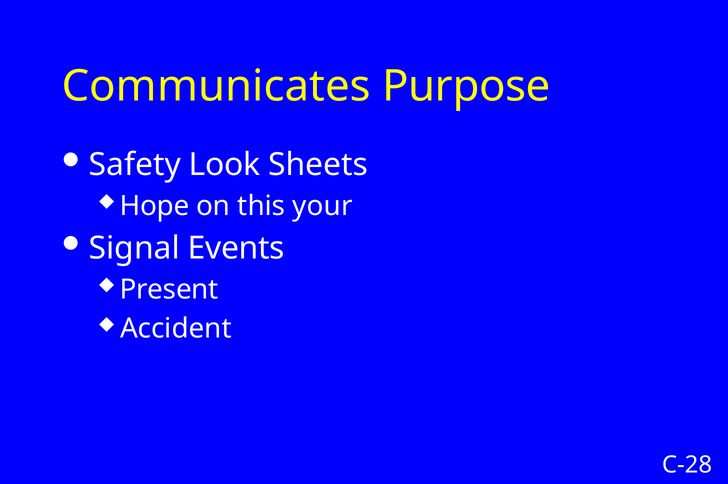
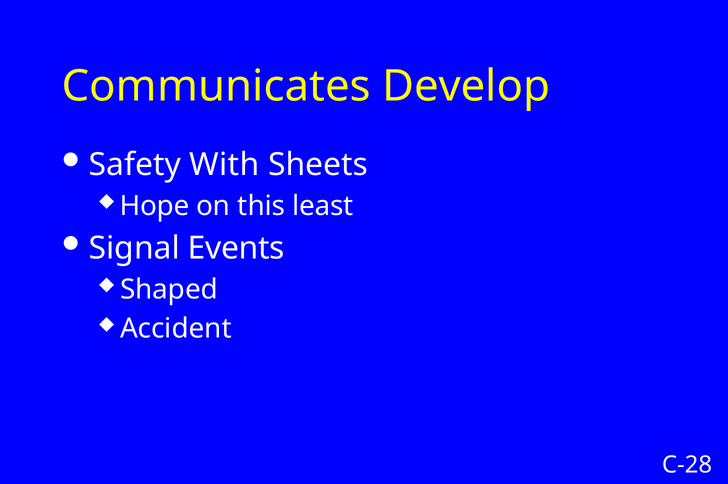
Purpose: Purpose -> Develop
Look: Look -> With
your: your -> least
Present: Present -> Shaped
